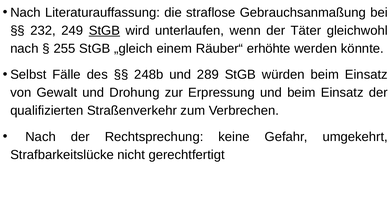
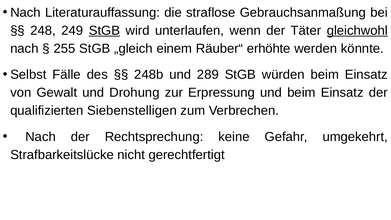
232: 232 -> 248
gleichwohl underline: none -> present
Straßenverkehr: Straßenverkehr -> Siebenstelligen
